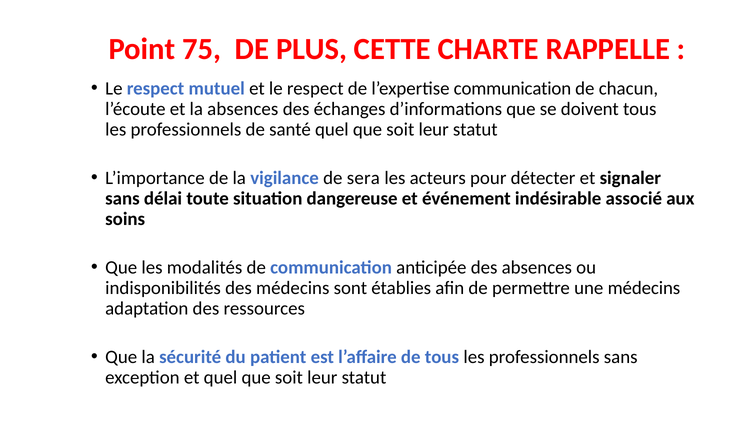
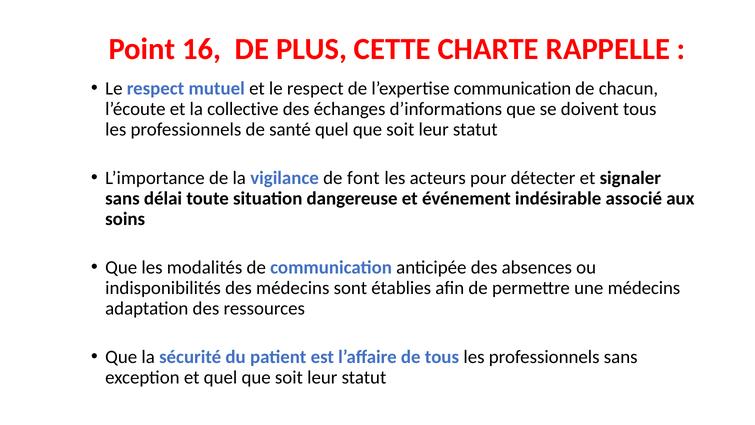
75: 75 -> 16
la absences: absences -> collective
sera: sera -> font
